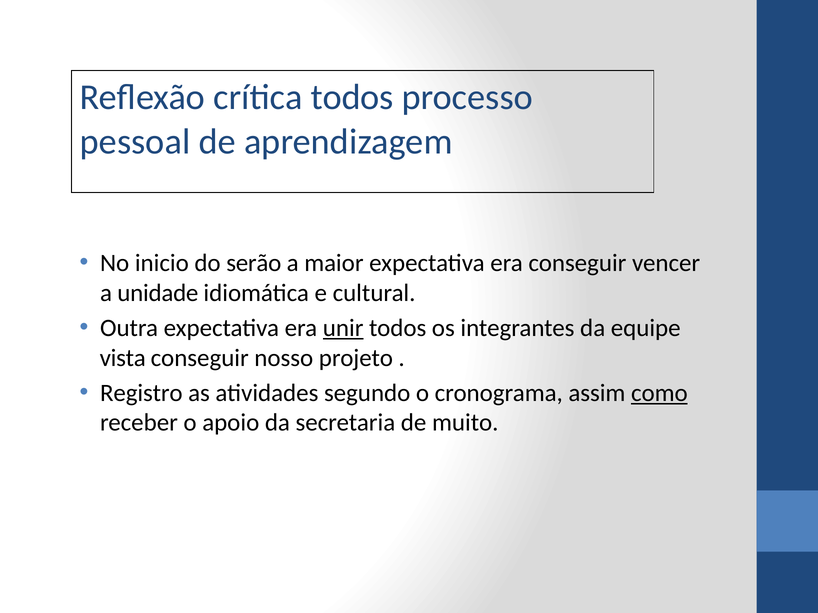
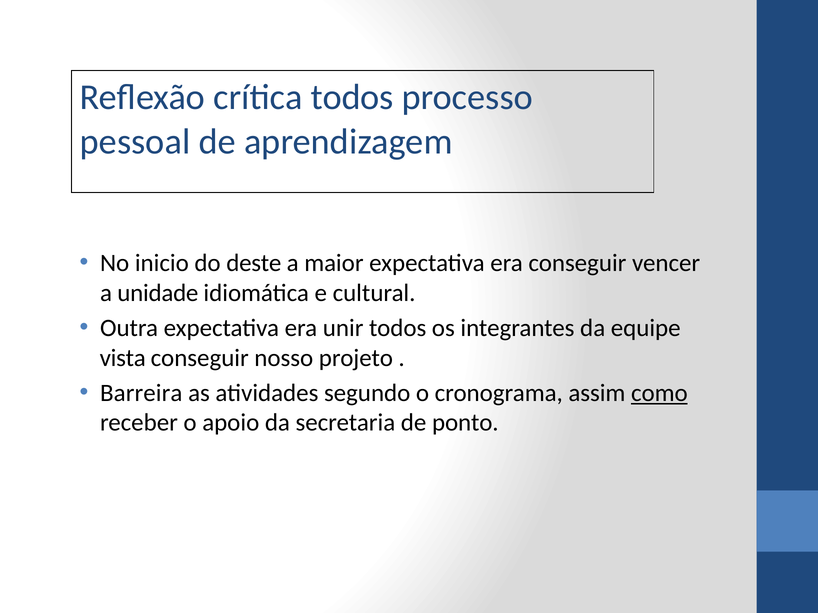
serão: serão -> deste
unir underline: present -> none
Registro: Registro -> Barreira
muito: muito -> ponto
